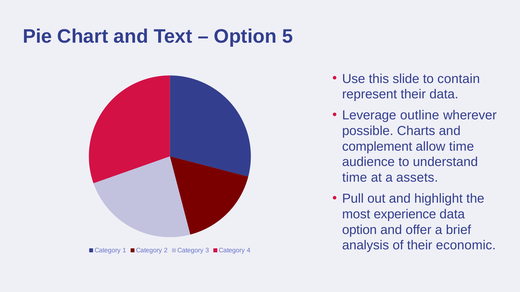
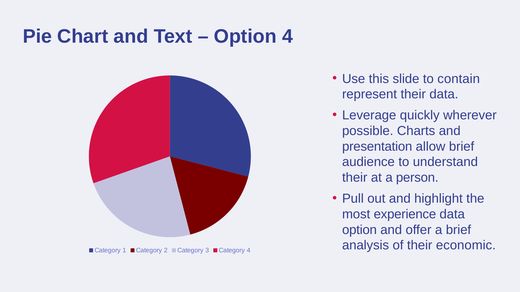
Option 5: 5 -> 4
outline: outline -> quickly
complement: complement -> presentation
allow time: time -> brief
time at (355, 178): time -> their
assets: assets -> person
